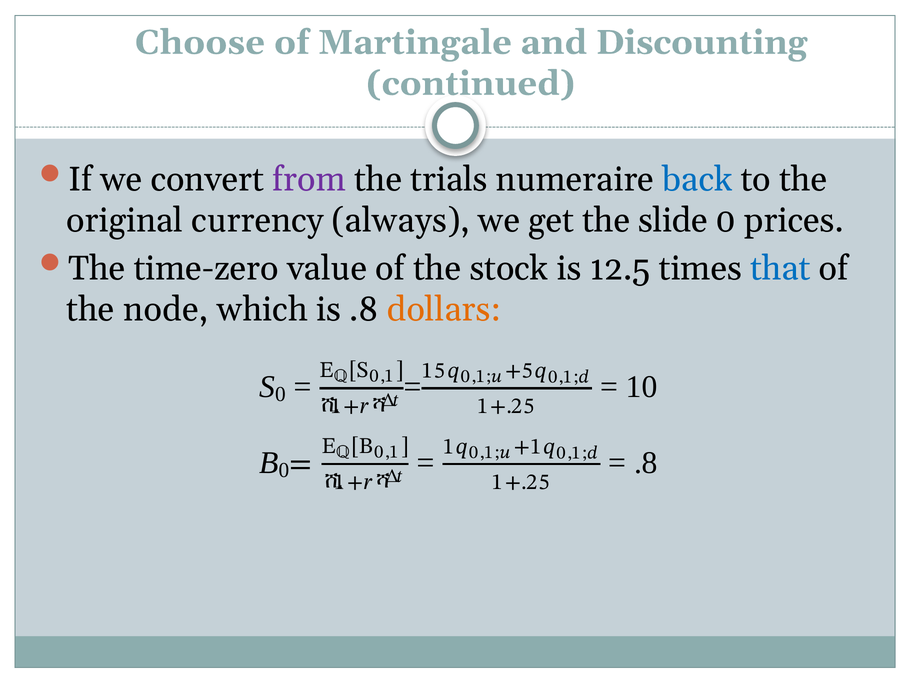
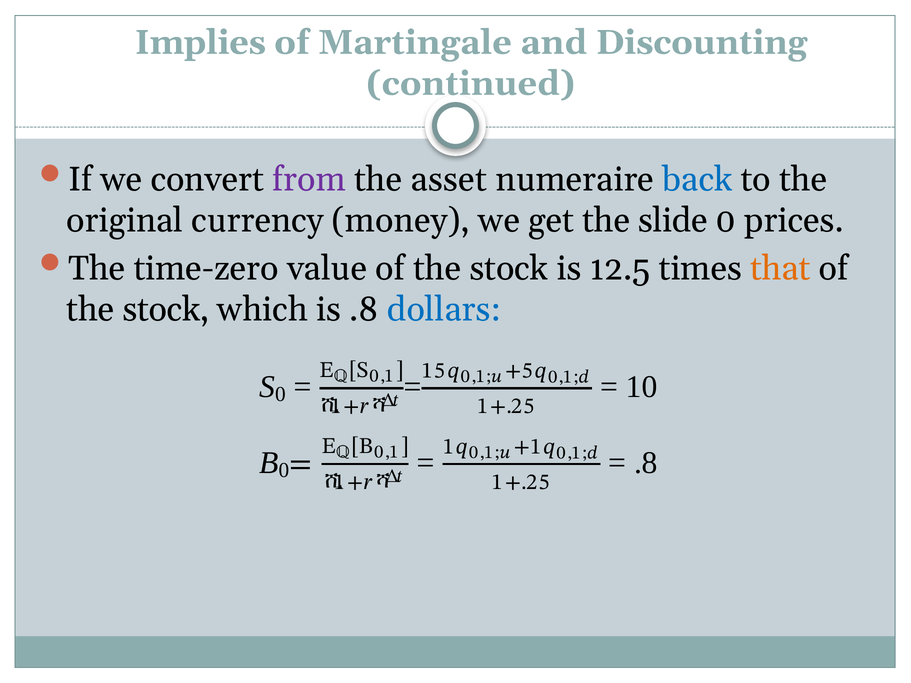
Choose: Choose -> Implies
trials: trials -> asset
always: always -> money
that colour: blue -> orange
node at (166, 309): node -> stock
dollars colour: orange -> blue
